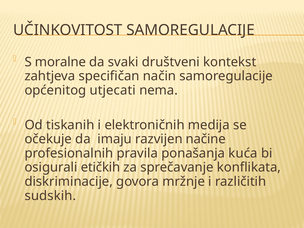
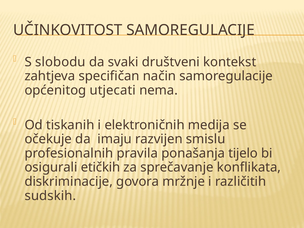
moralne: moralne -> slobodu
načine: načine -> smislu
kuća: kuća -> tijelo
